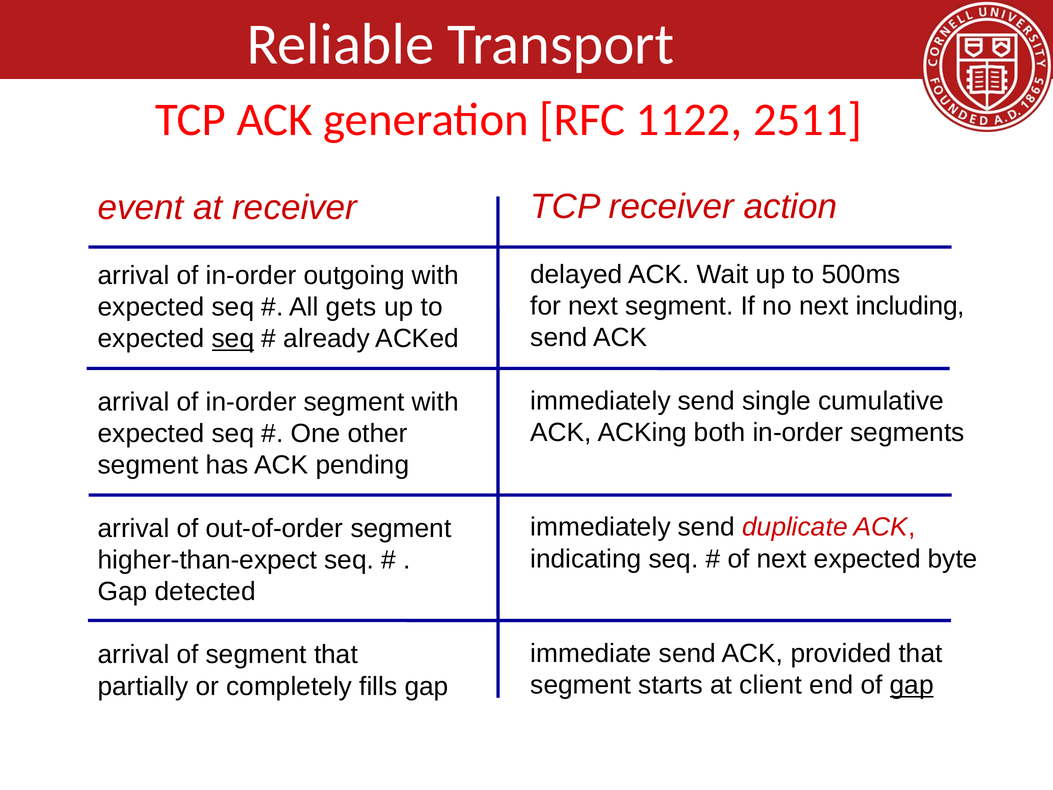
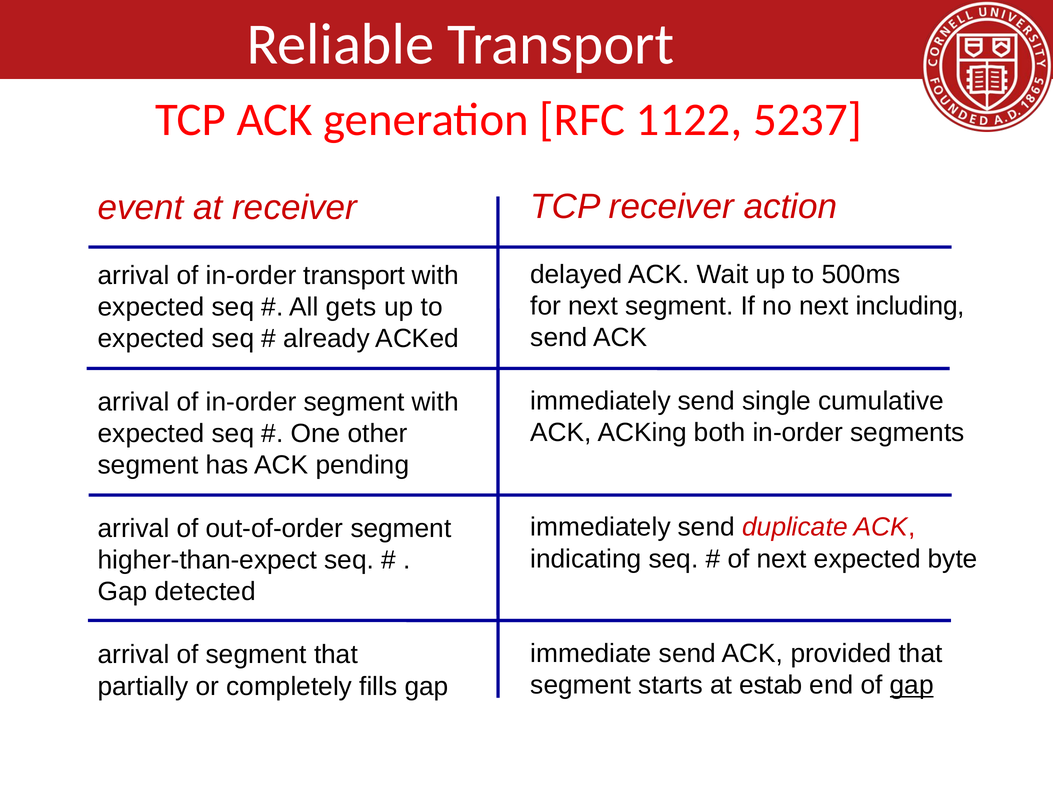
2511: 2511 -> 5237
in-order outgoing: outgoing -> transport
seq at (233, 339) underline: present -> none
client: client -> estab
